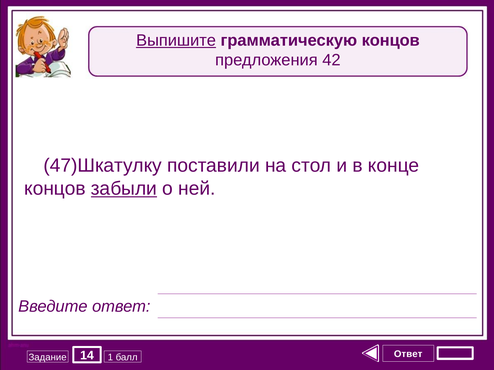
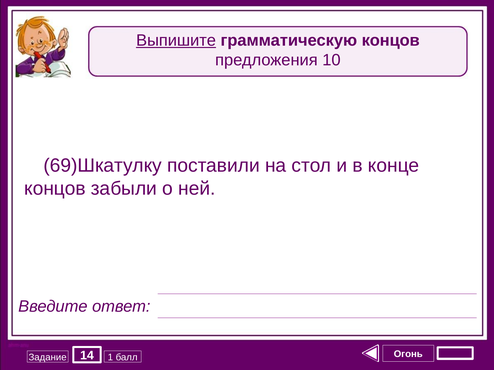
42: 42 -> 10
47)Шкатулку: 47)Шкатулку -> 69)Шкатулку
забыли underline: present -> none
Ответ at (408, 354): Ответ -> Огонь
